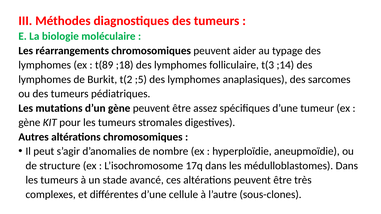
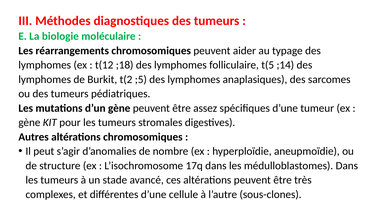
t(89: t(89 -> t(12
t(3: t(3 -> t(5
